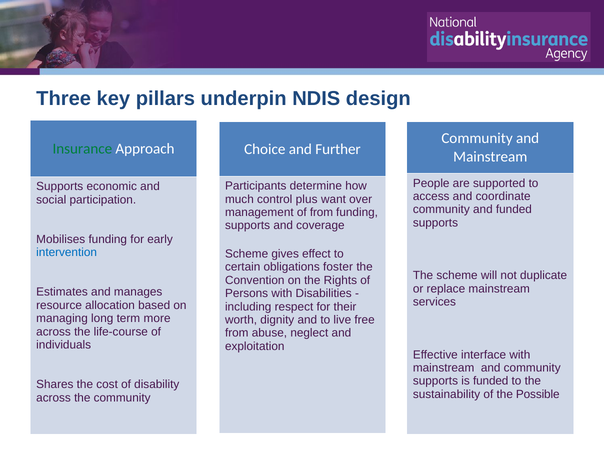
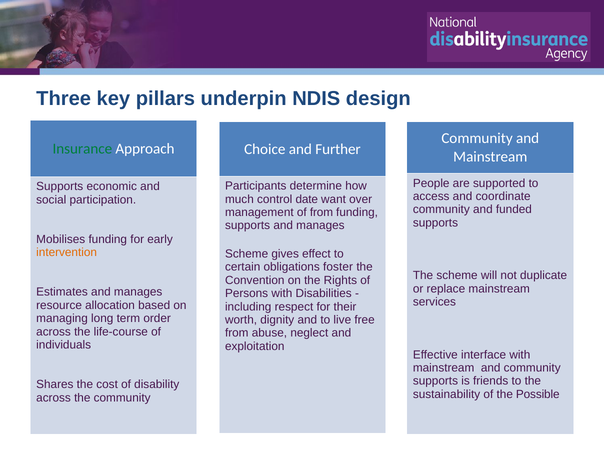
plus: plus -> date
supports and coverage: coverage -> manages
intervention colour: blue -> orange
more: more -> order
is funded: funded -> friends
